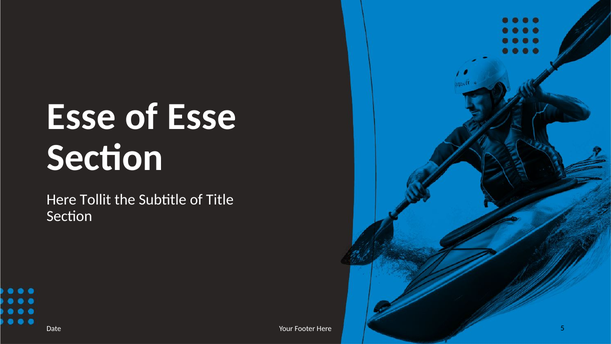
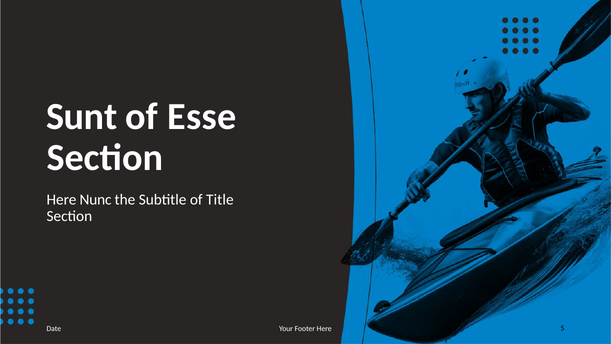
Esse at (81, 116): Esse -> Sunt
Tollit: Tollit -> Nunc
